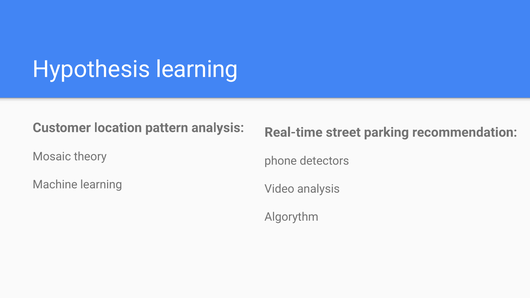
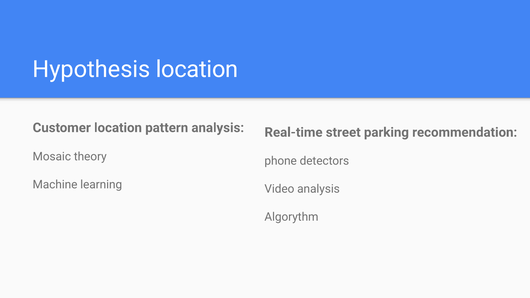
Hypothesis learning: learning -> location
